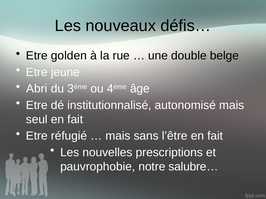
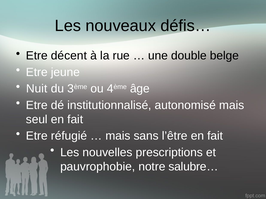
golden: golden -> décent
Abri: Abri -> Nuit
